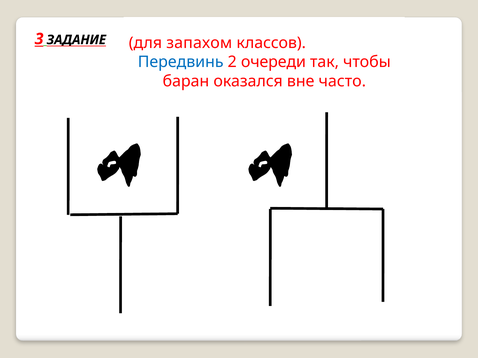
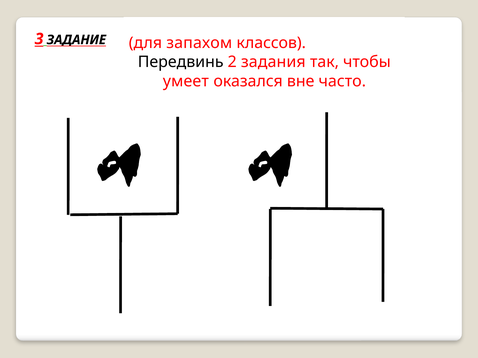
Передвинь colour: blue -> black
очереди: очереди -> задания
баран: баран -> умеет
